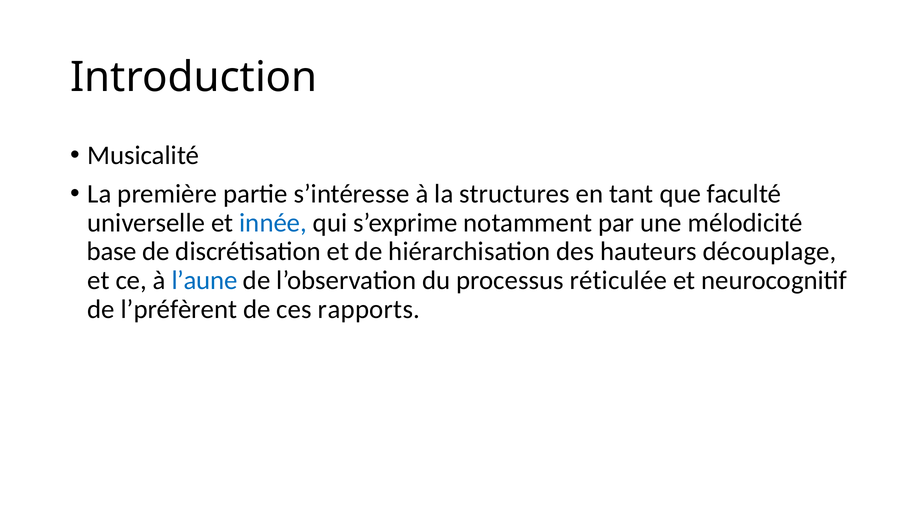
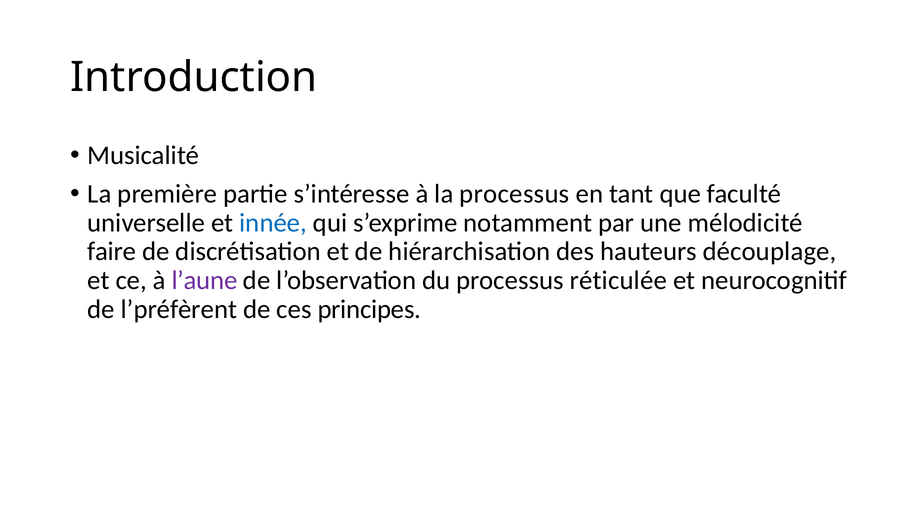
la structures: structures -> processus
base: base -> faire
l’aune colour: blue -> purple
rapports: rapports -> principes
